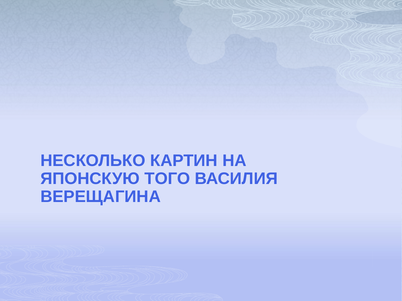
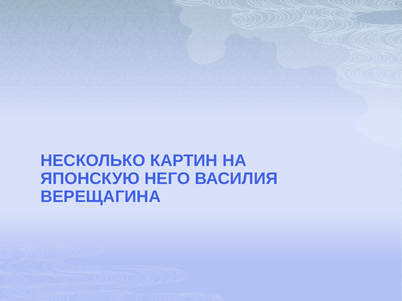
ТОГО: ТОГО -> НЕГО
